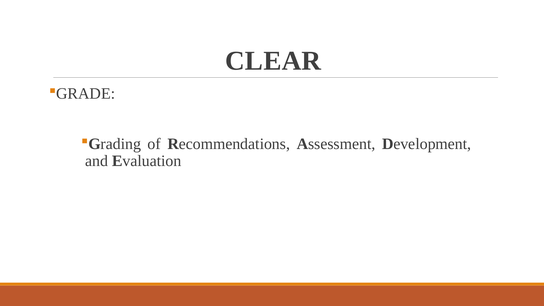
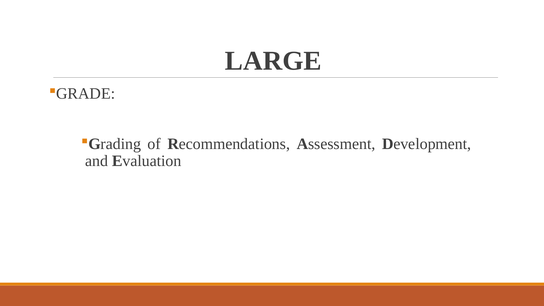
CLEAR: CLEAR -> LARGE
